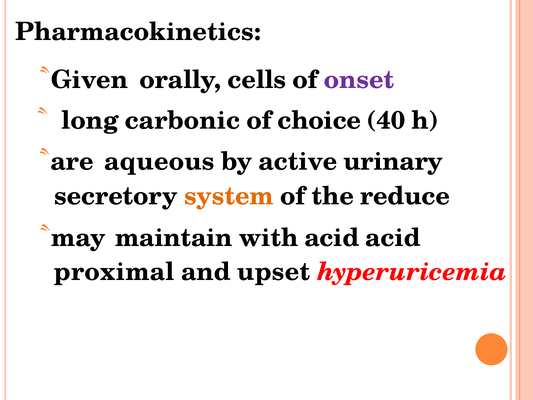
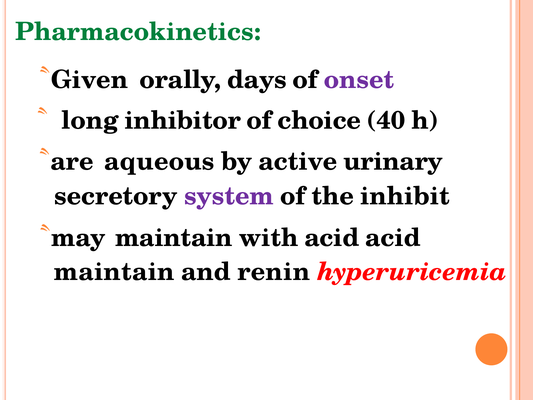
Pharmacokinetics colour: black -> green
cells: cells -> days
carbonic: carbonic -> inhibitor
system colour: orange -> purple
reduce: reduce -> inhibit
proximal at (114, 272): proximal -> maintain
upset: upset -> renin
